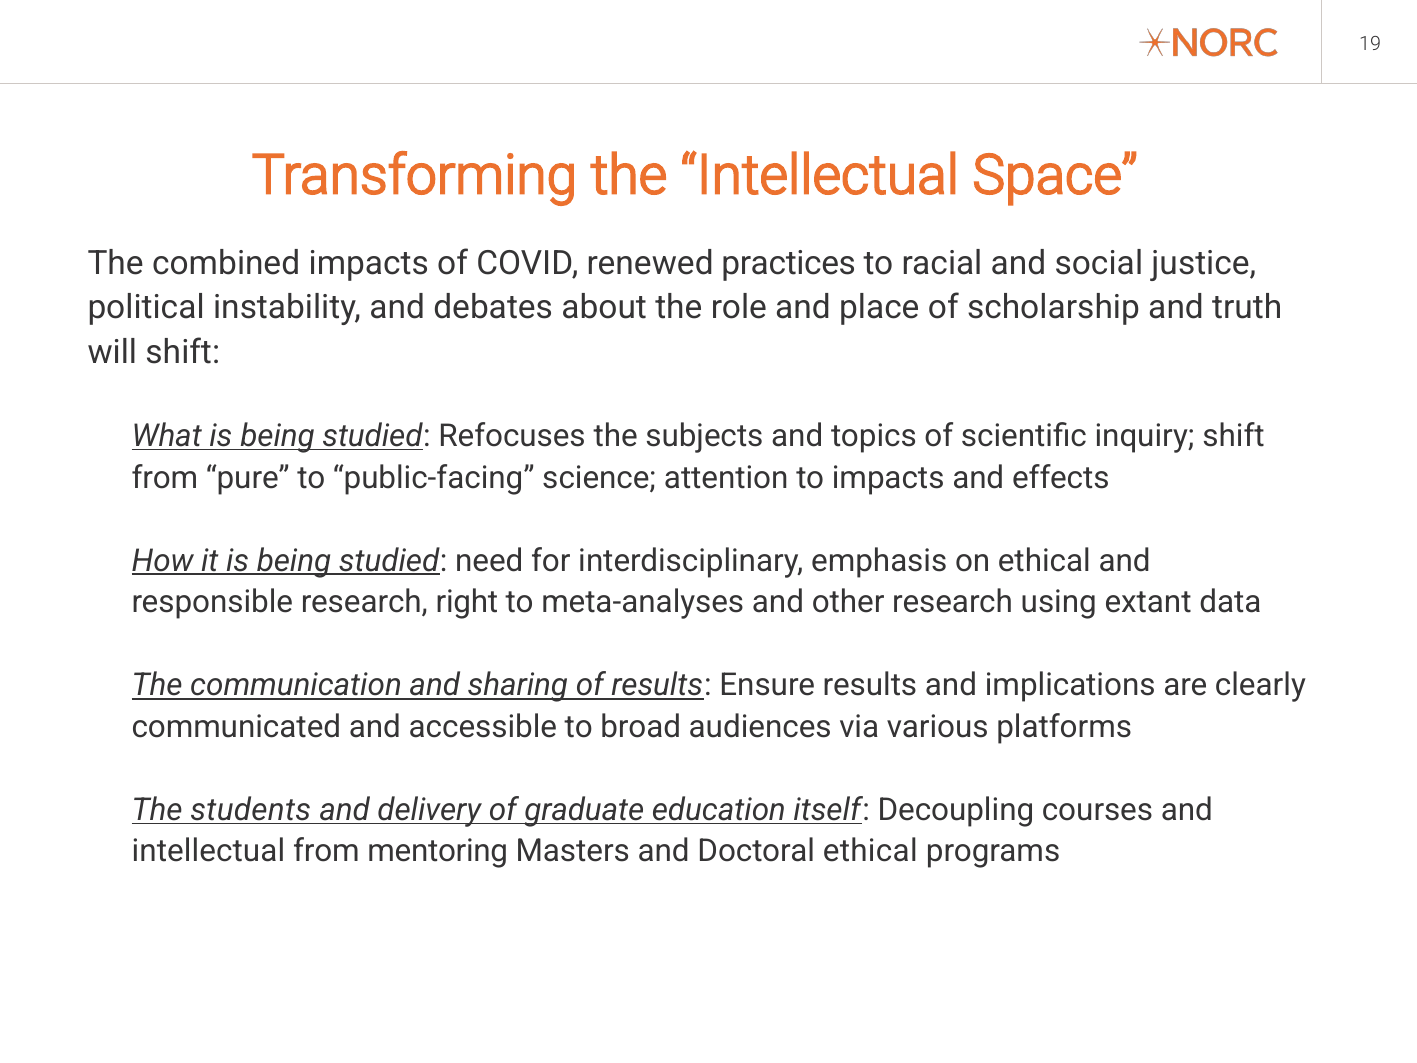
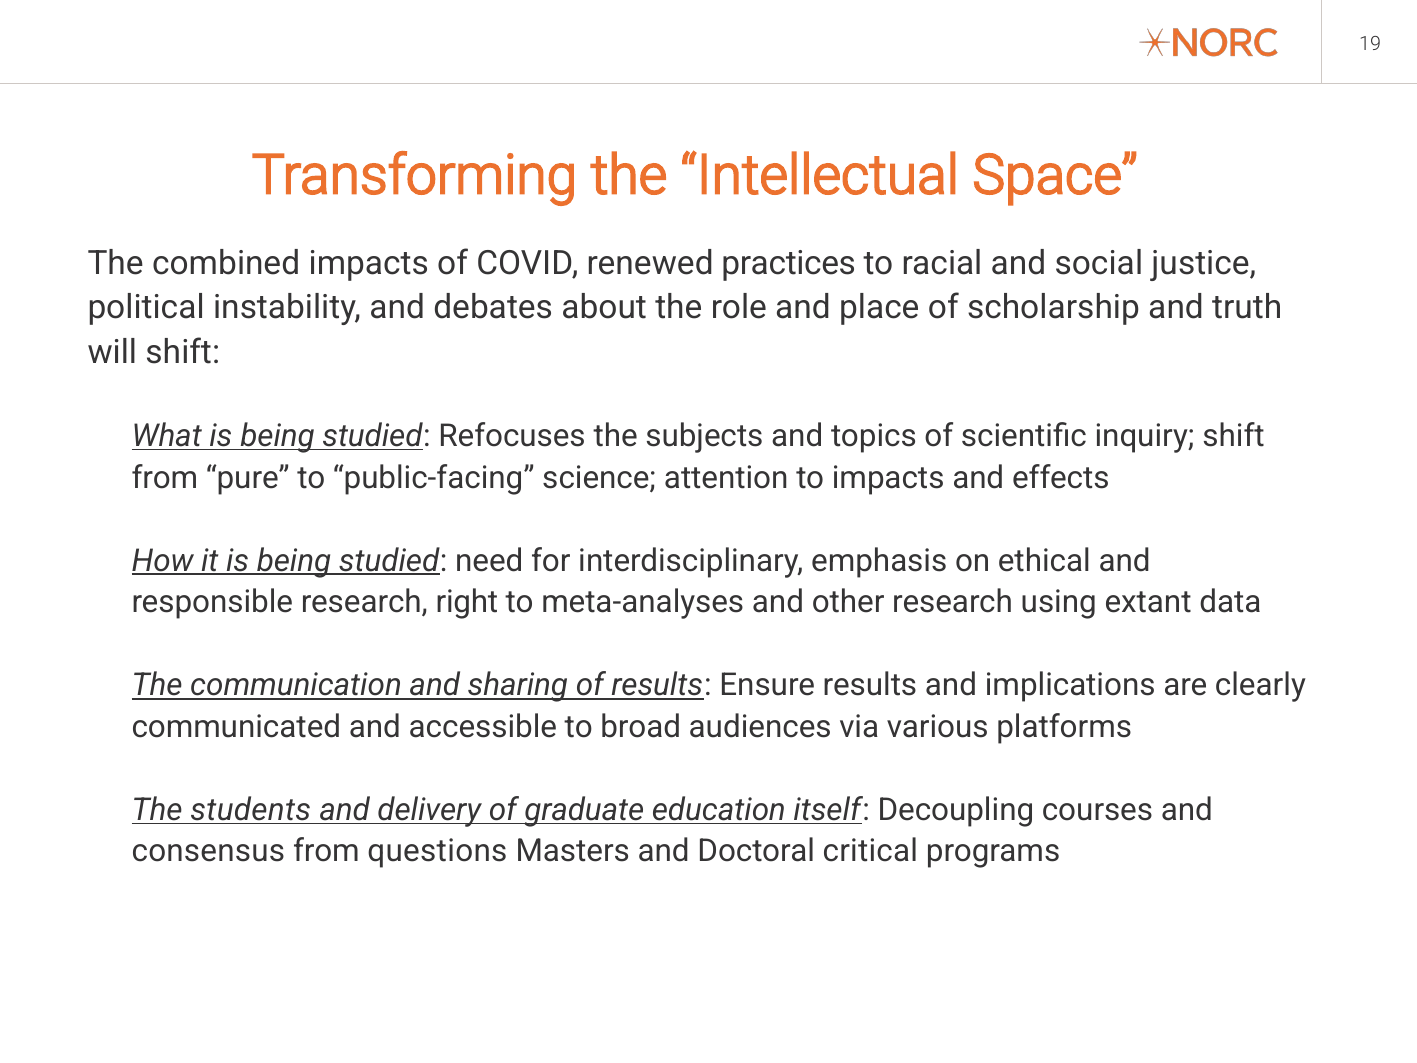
intellectual at (208, 851): intellectual -> consensus
mentoring: mentoring -> questions
Doctoral ethical: ethical -> critical
